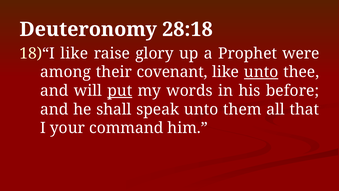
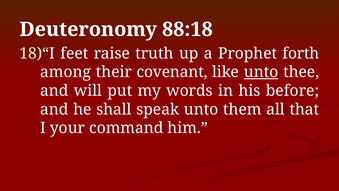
28:18: 28:18 -> 88:18
like at (74, 53): like -> feet
glory: glory -> truth
were: were -> forth
put underline: present -> none
